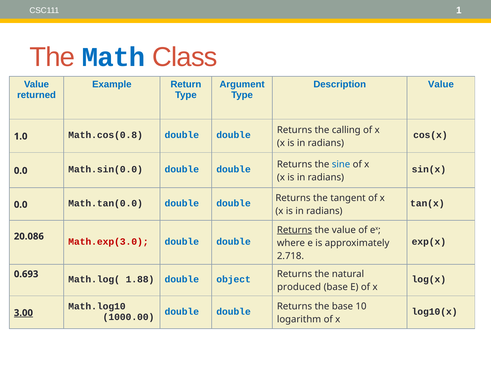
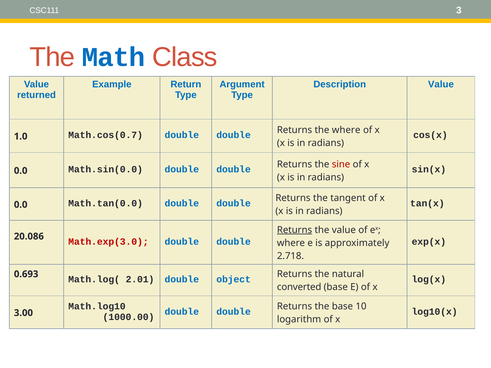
1: 1 -> 3
Math.cos(0.8: Math.cos(0.8 -> Math.cos(0.7
the calling: calling -> where
sine colour: blue -> red
1.88: 1.88 -> 2.01
produced: produced -> converted
3.00 underline: present -> none
